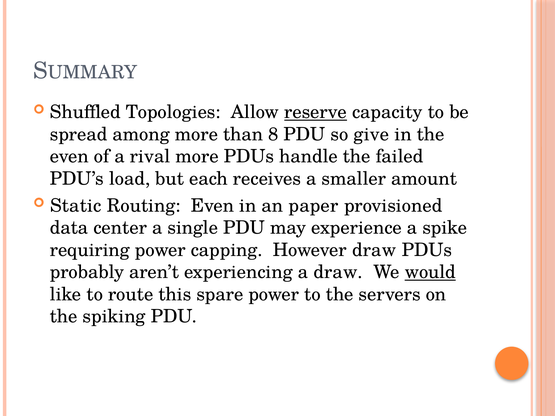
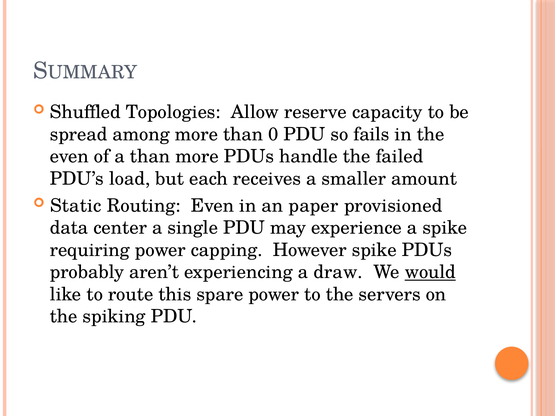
reserve underline: present -> none
8: 8 -> 0
give: give -> fails
a rival: rival -> than
However draw: draw -> spike
